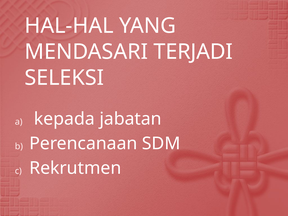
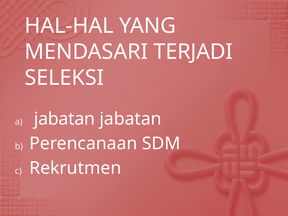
kepada at (64, 119): kepada -> jabatan
